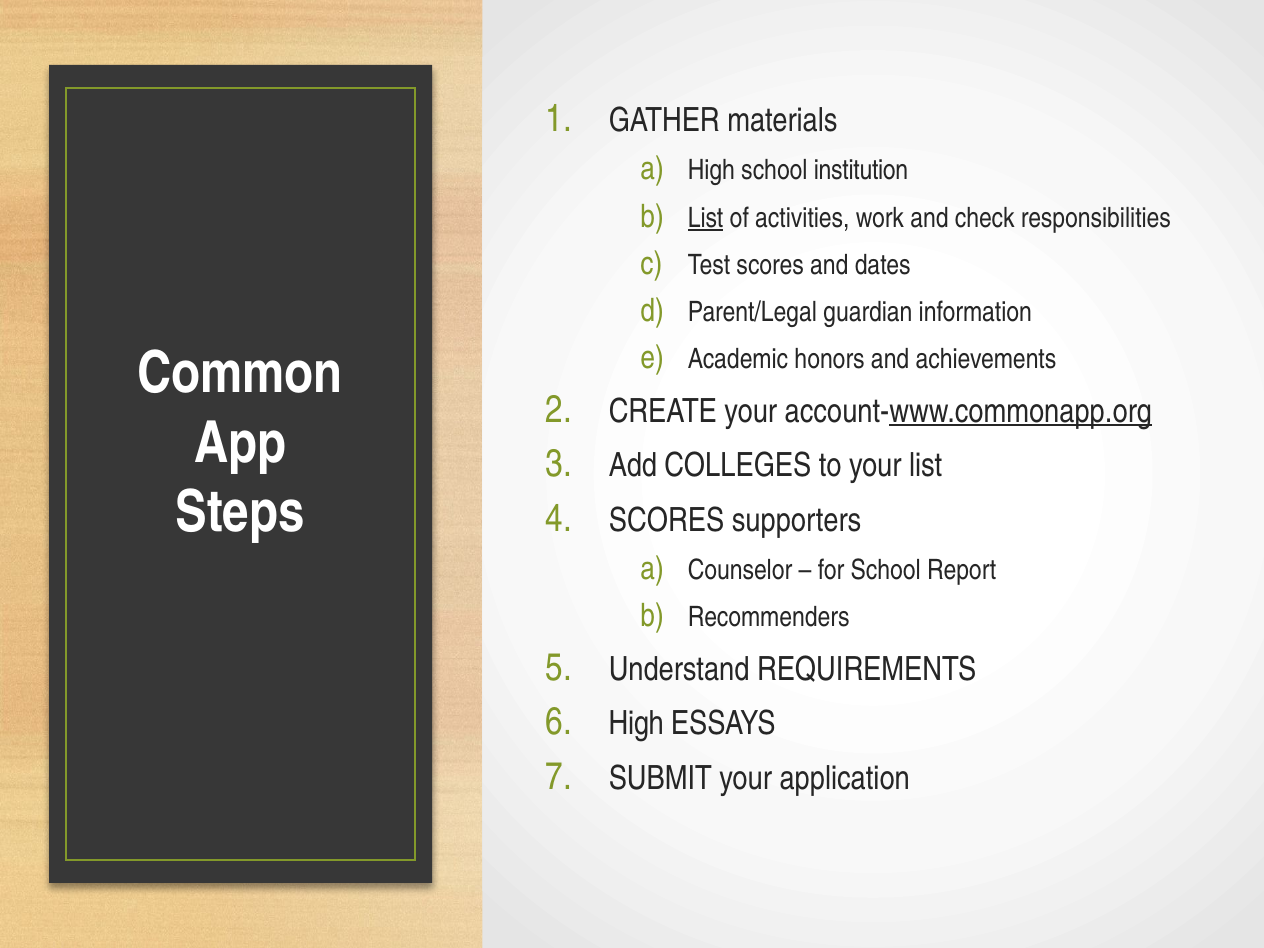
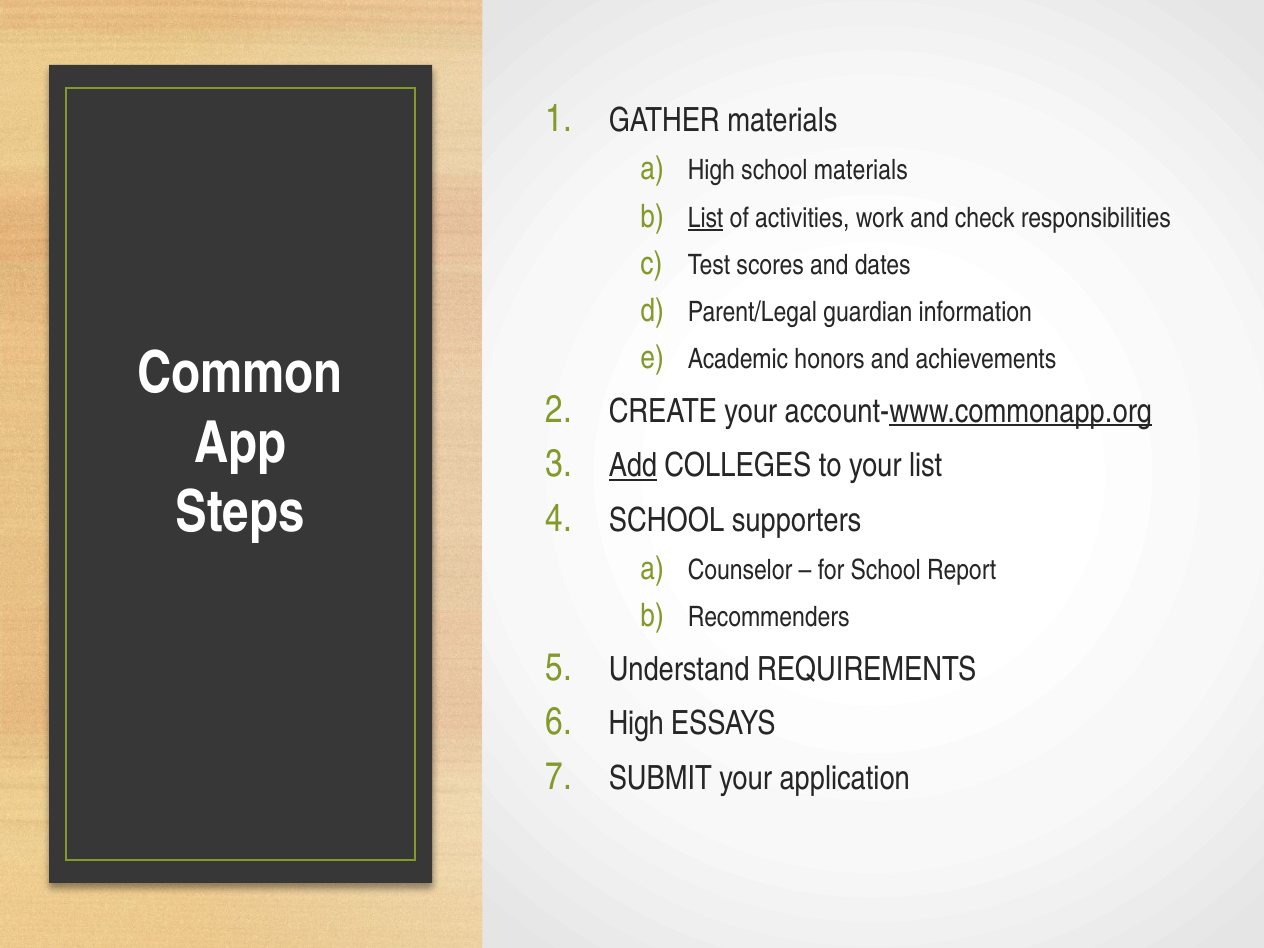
school institution: institution -> materials
Add underline: none -> present
SCORES at (667, 520): SCORES -> SCHOOL
